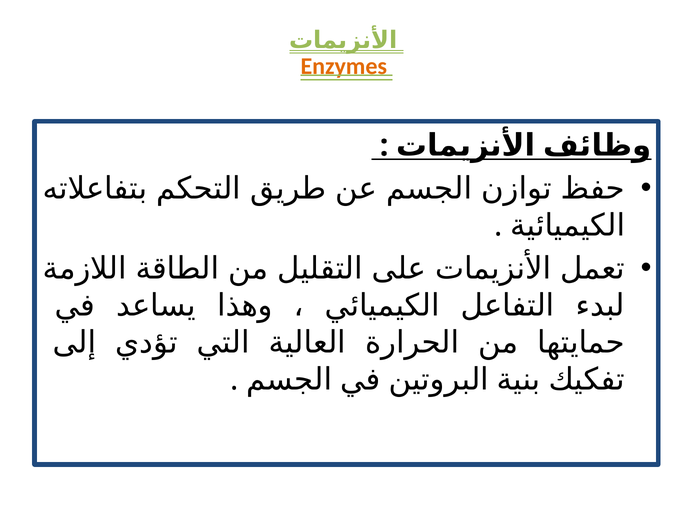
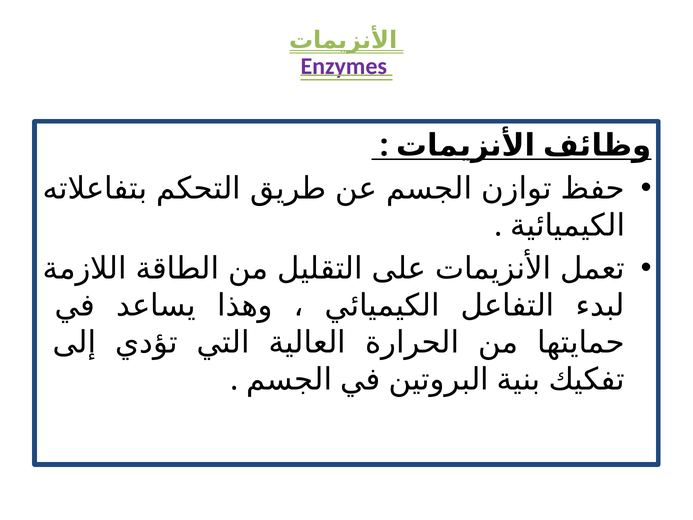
Enzymes colour: orange -> purple
